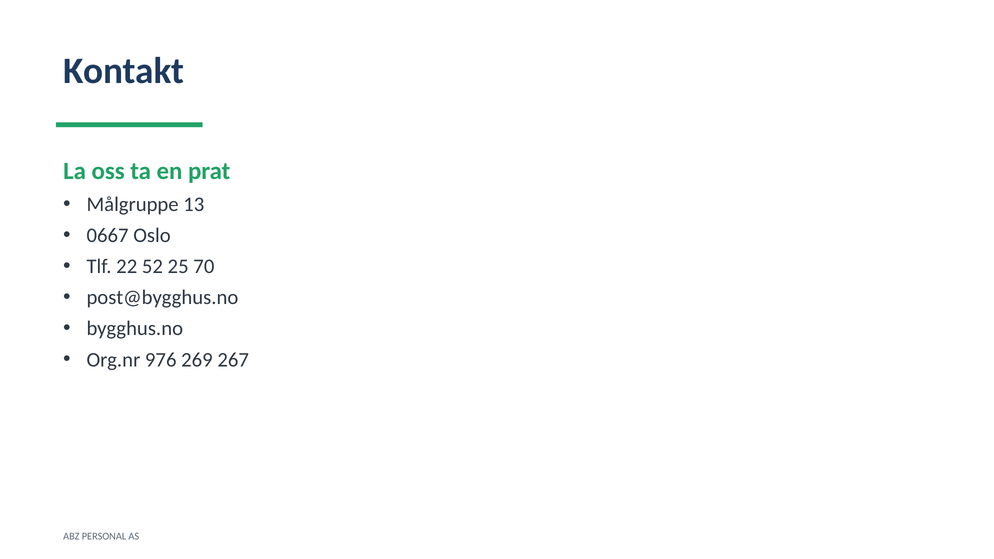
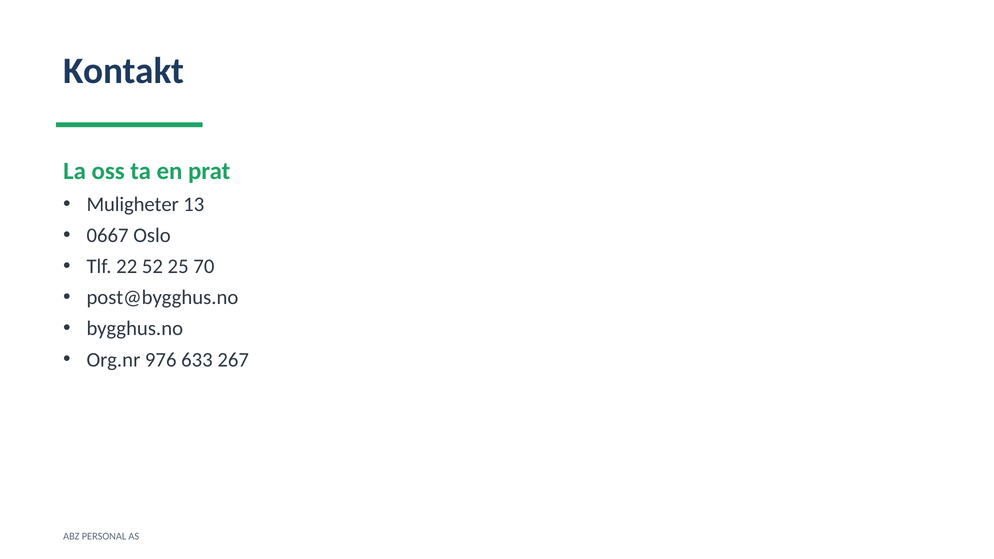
Målgruppe: Målgruppe -> Muligheter
269: 269 -> 633
